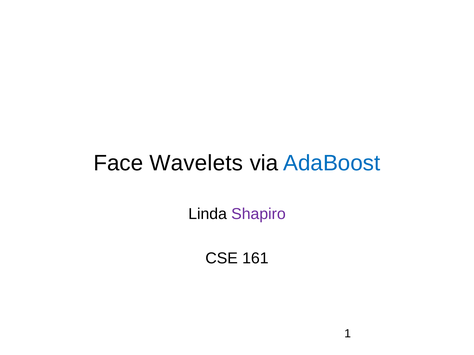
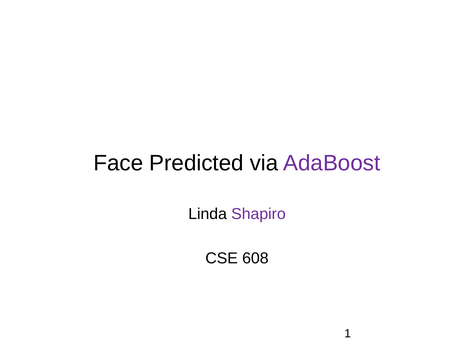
Wavelets: Wavelets -> Predicted
AdaBoost colour: blue -> purple
161: 161 -> 608
